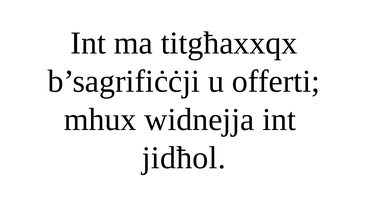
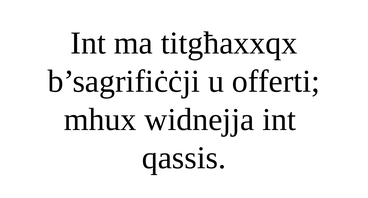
jidħol: jidħol -> qassis
